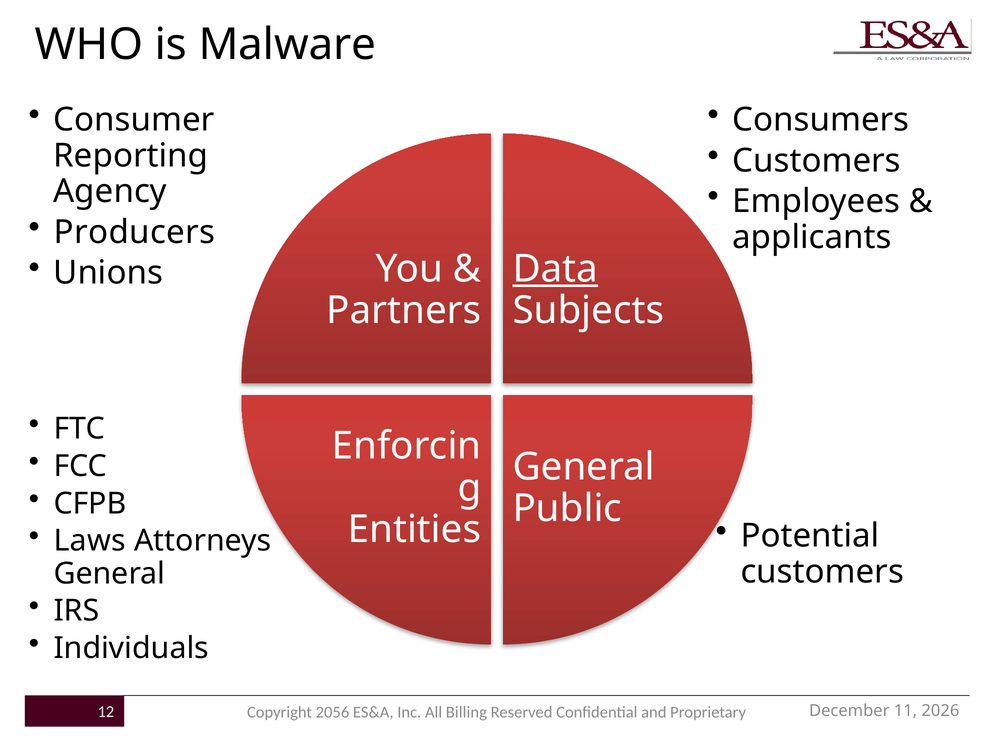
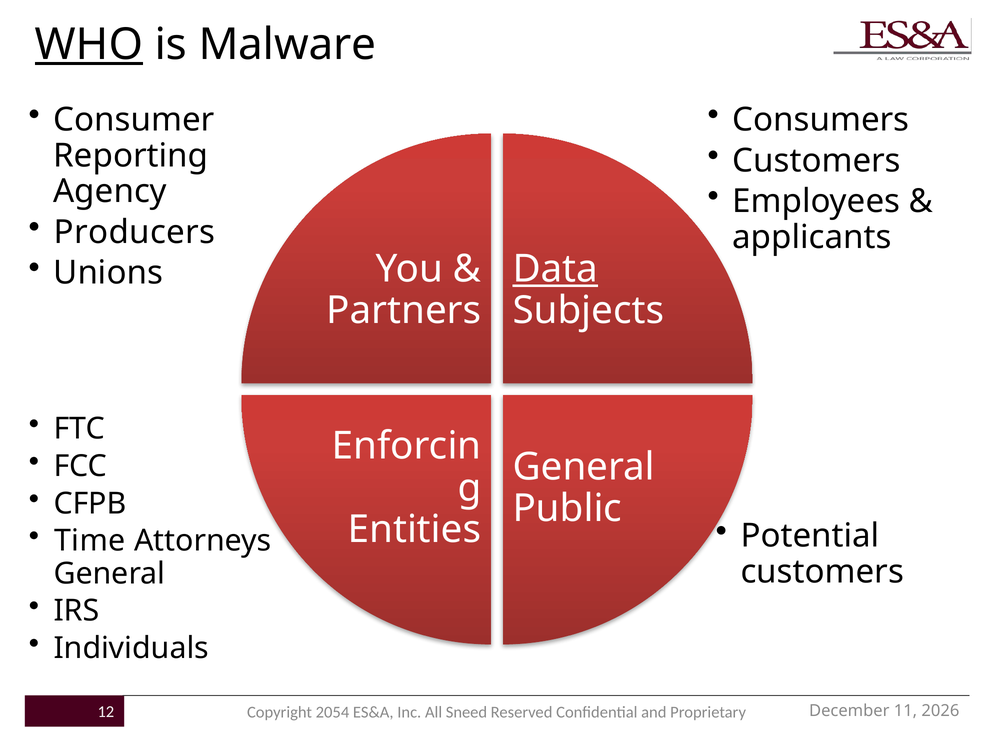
WHO underline: none -> present
Laws: Laws -> Time
2056: 2056 -> 2054
Billing: Billing -> Sneed
